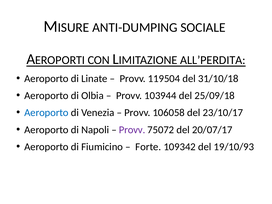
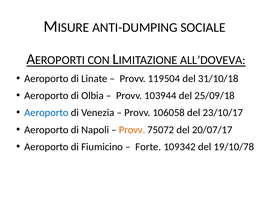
ALL’PERDITA: ALL’PERDITA -> ALL’DOVEVA
Provv at (132, 130) colour: purple -> orange
19/10/93: 19/10/93 -> 19/10/78
